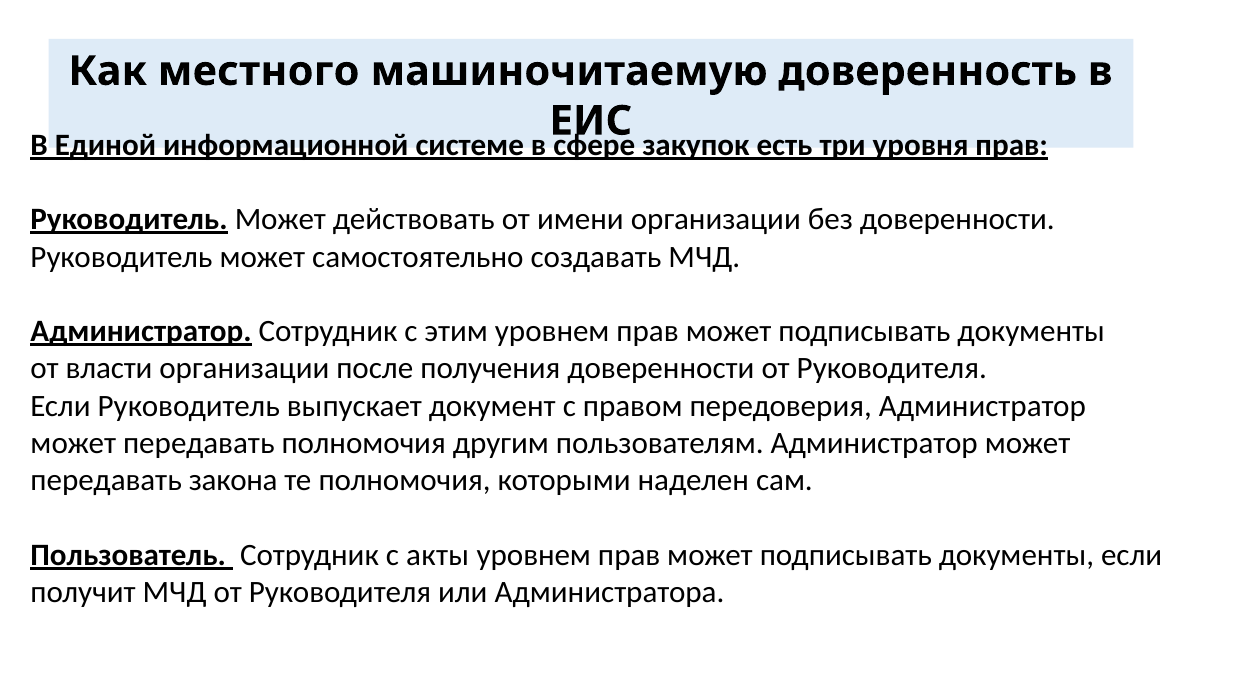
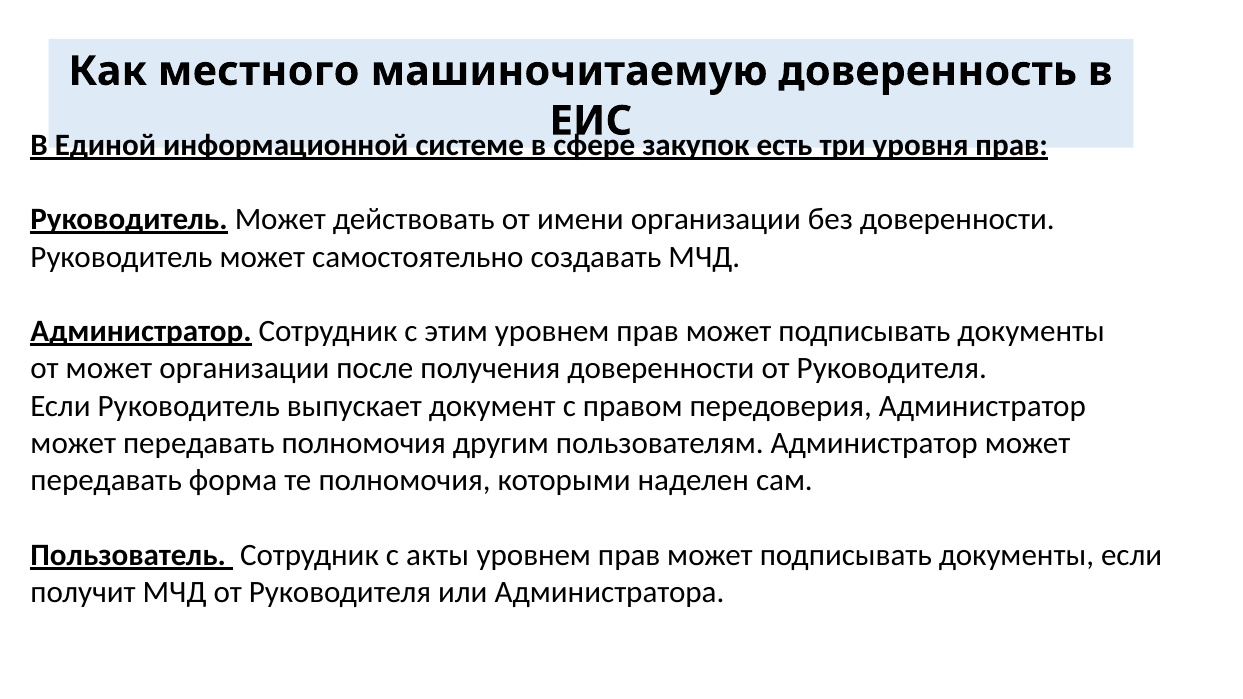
от власти: власти -> может
закона: закона -> форма
